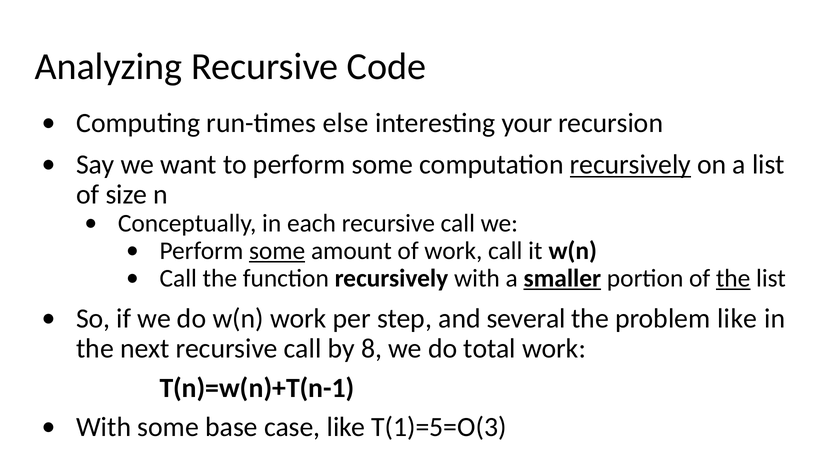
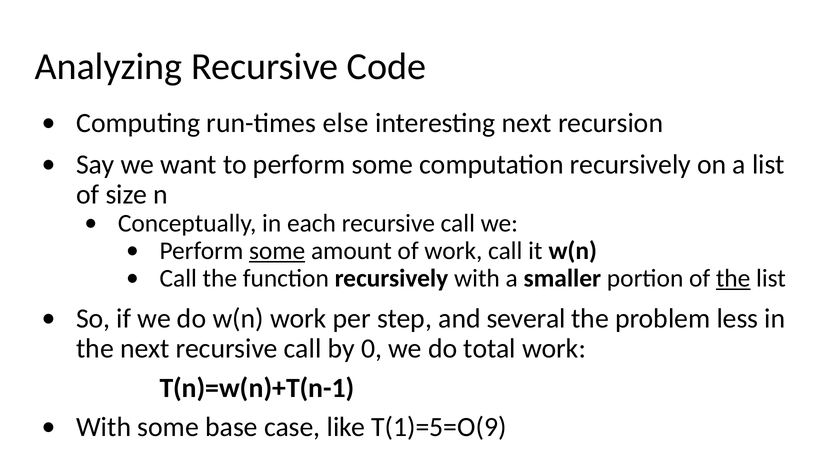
interesting your: your -> next
recursively at (630, 164) underline: present -> none
smaller underline: present -> none
problem like: like -> less
8: 8 -> 0
T(1)=5=O(3: T(1)=5=O(3 -> T(1)=5=O(9
